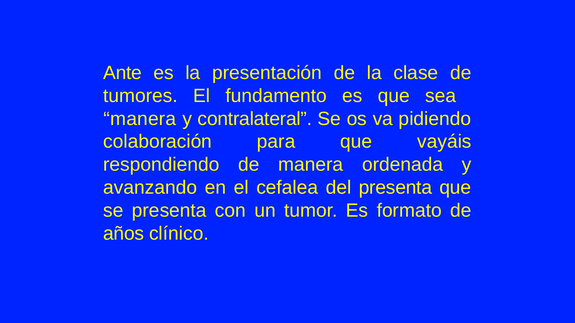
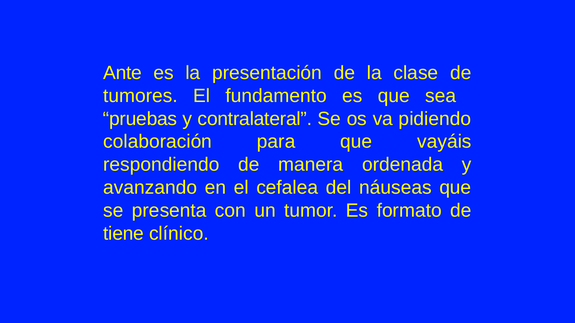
manera at (140, 119): manera -> pruebas
del presenta: presenta -> náuseas
años: años -> tiene
